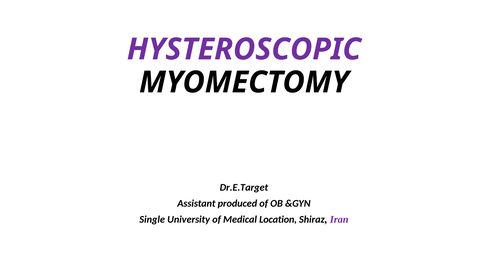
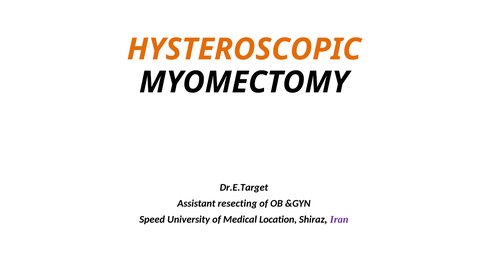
HYSTEROSCOPIC colour: purple -> orange
produced: produced -> resecting
Single: Single -> Speed
